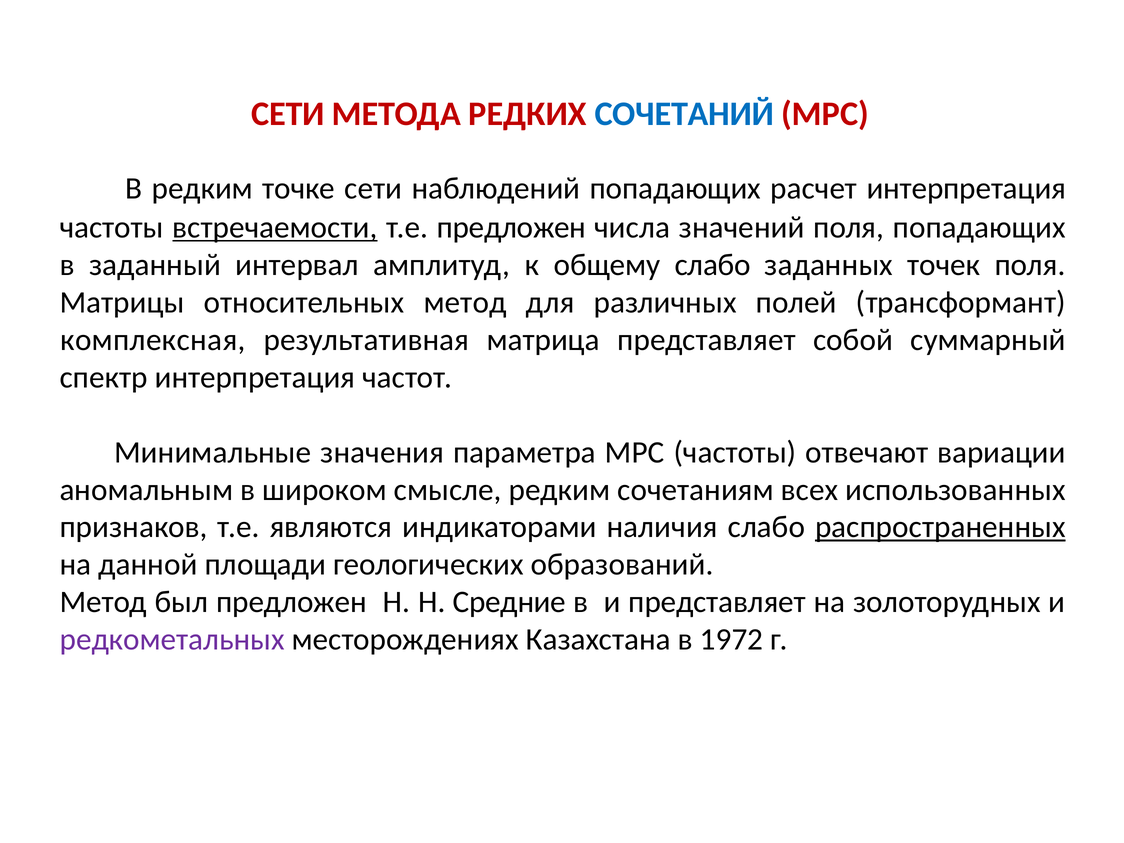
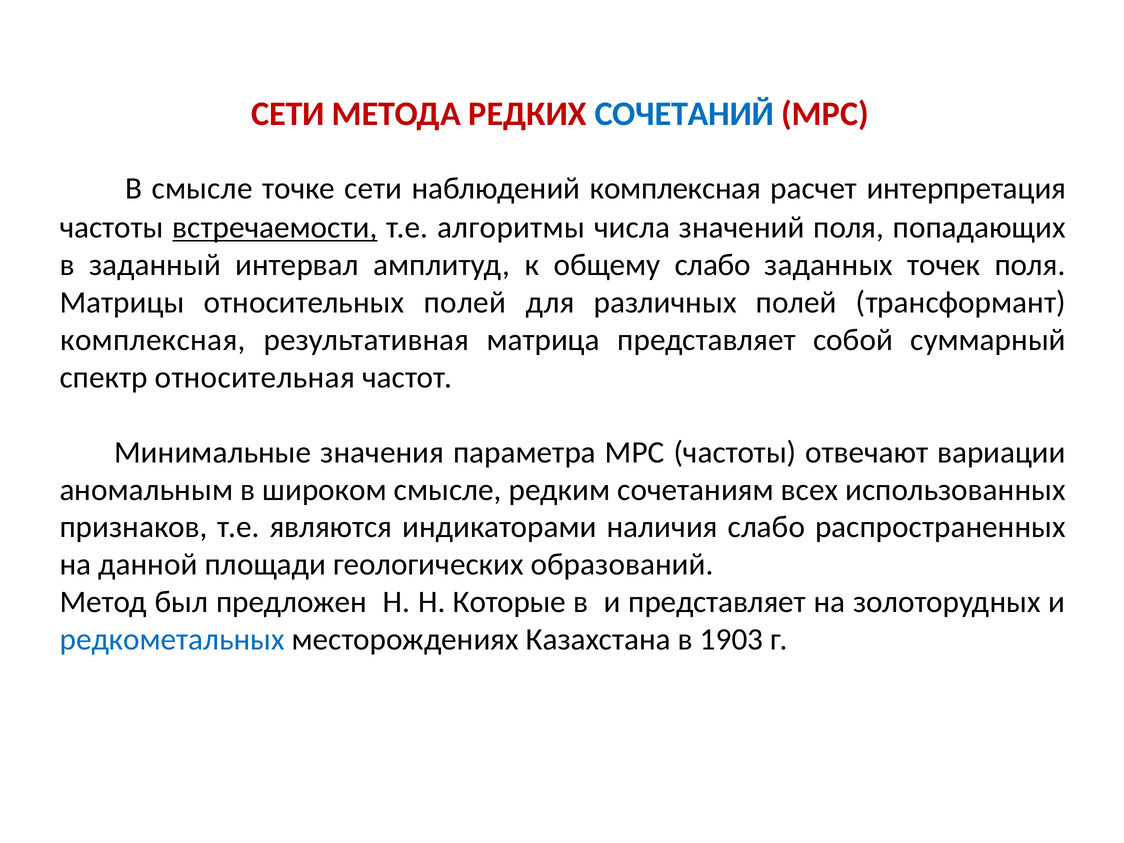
В редким: редким -> смысле
наблюдений попадающих: попадающих -> комплексная
т.е предложен: предложен -> алгоритмы
относительных метод: метод -> полей
спектр интерпретация: интерпретация -> относительная
распространенных underline: present -> none
Средние: Средние -> Которые
редкометальных colour: purple -> blue
1972: 1972 -> 1903
